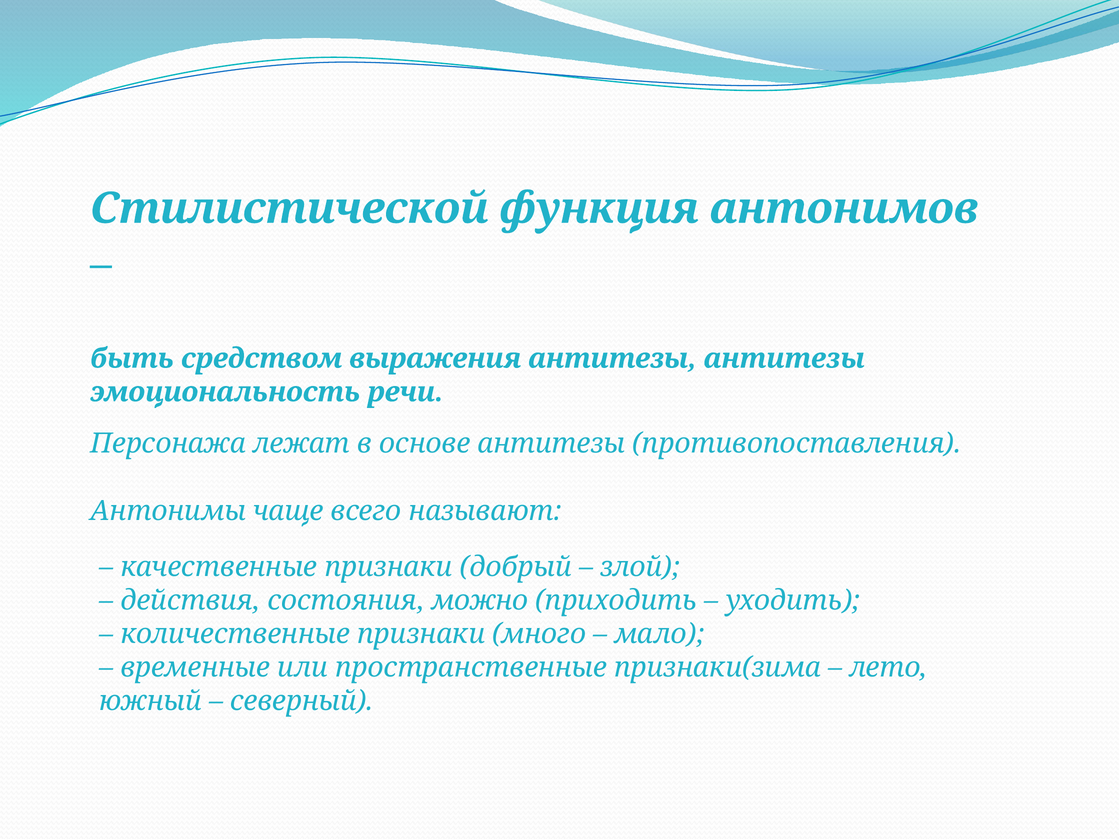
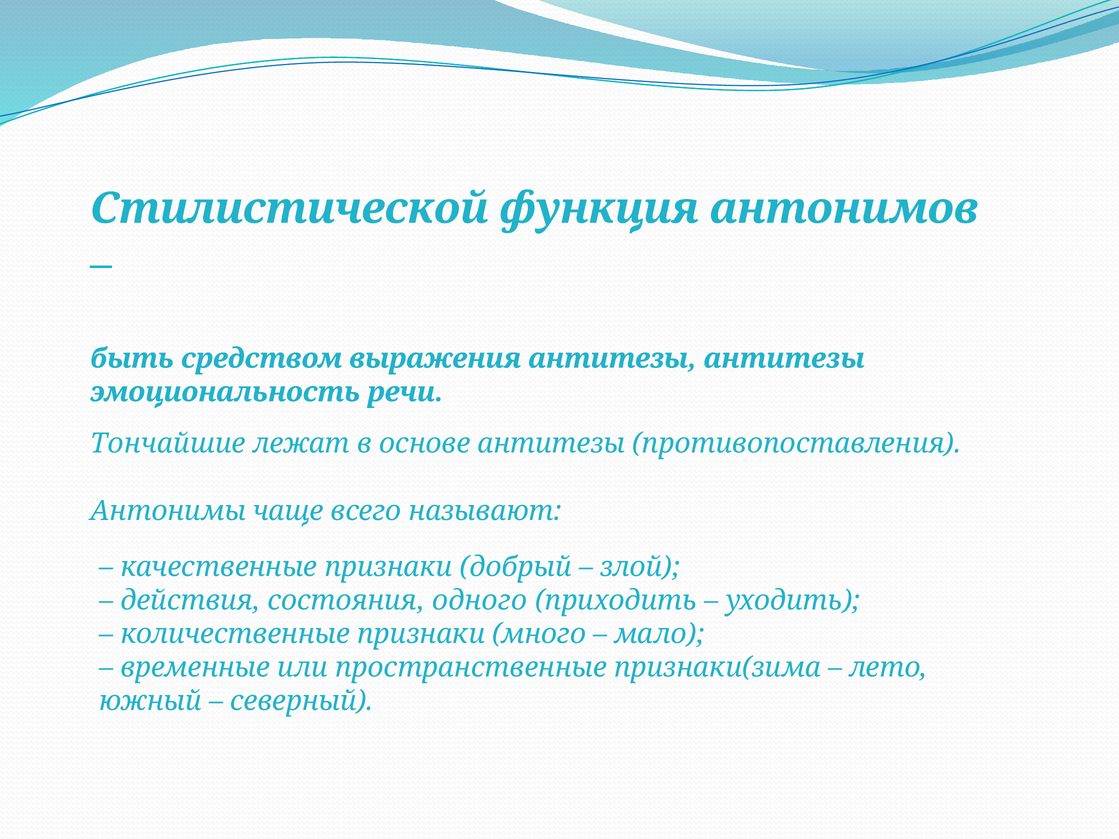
Персонажа: Персонажа -> Тончайшие
можно: можно -> одного
